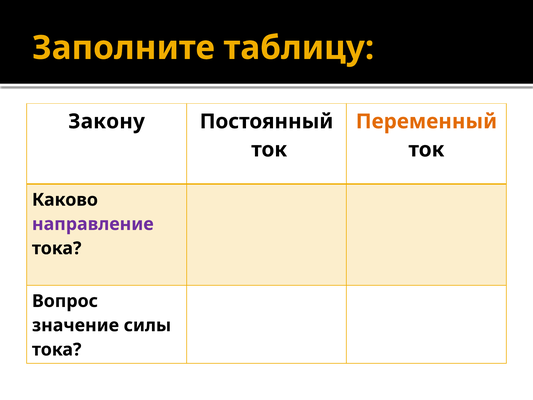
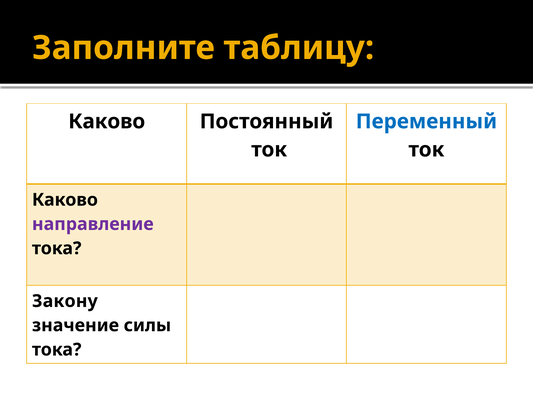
Закону at (107, 121): Закону -> Каково
Переменный colour: orange -> blue
Вопрос: Вопрос -> Закону
